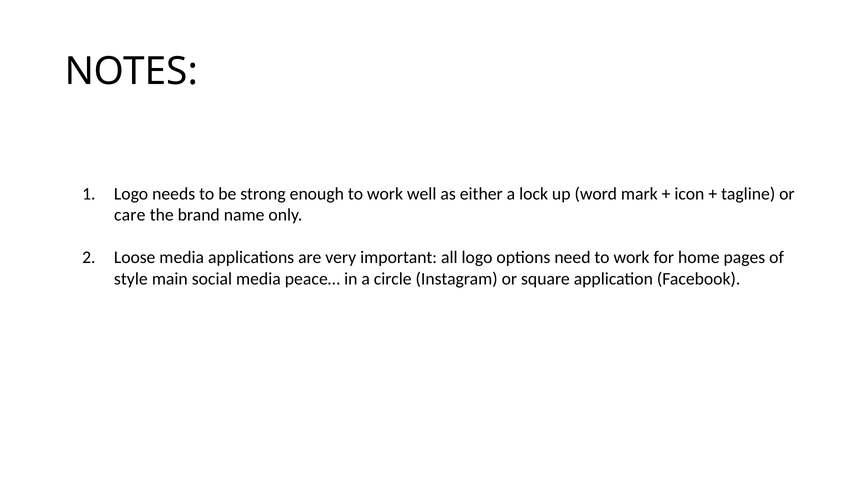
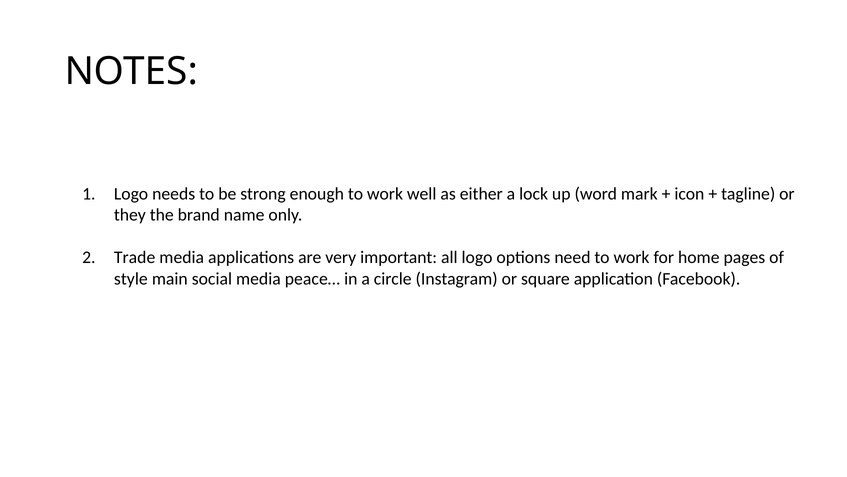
care: care -> they
Loose: Loose -> Trade
